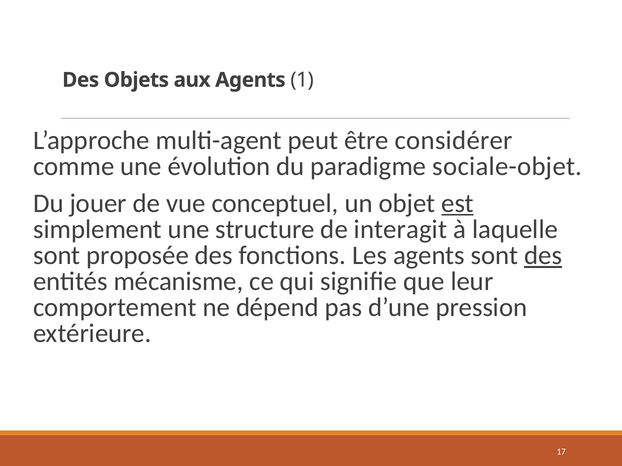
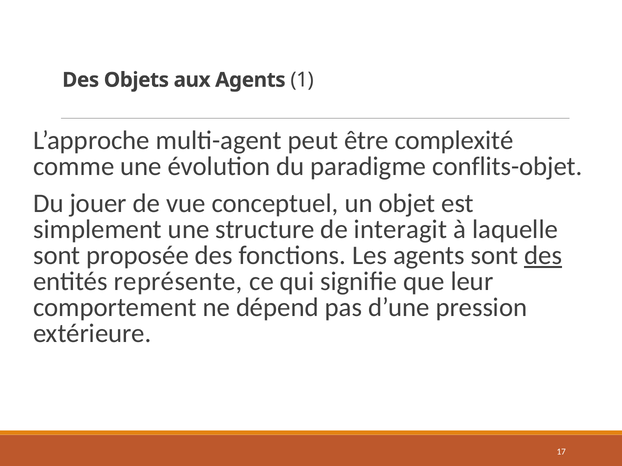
considérer: considérer -> complexité
sociale-objet: sociale-objet -> conflits-objet
est underline: present -> none
mécanisme: mécanisme -> représente
